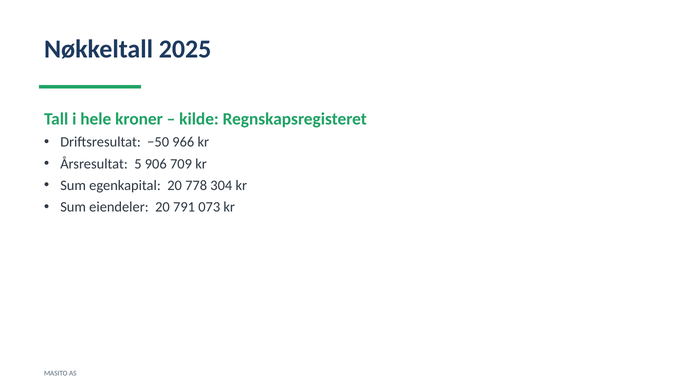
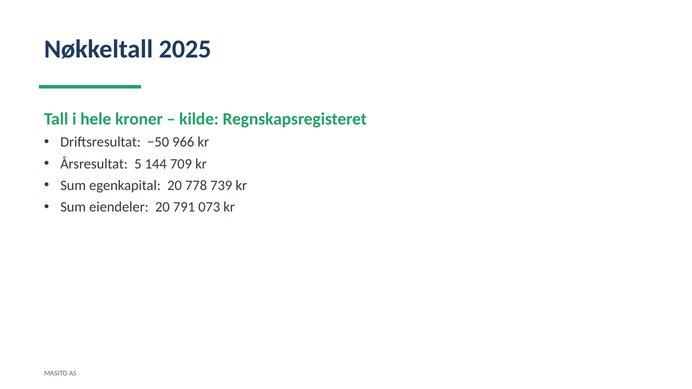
906: 906 -> 144
304: 304 -> 739
